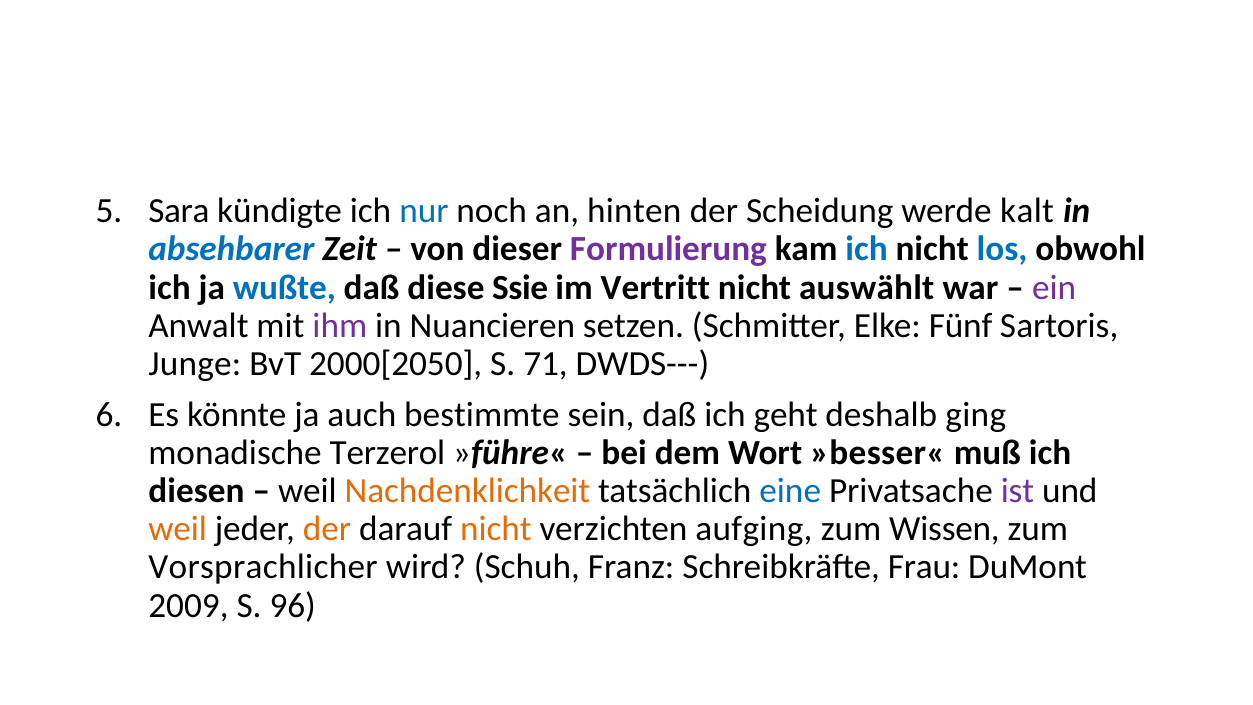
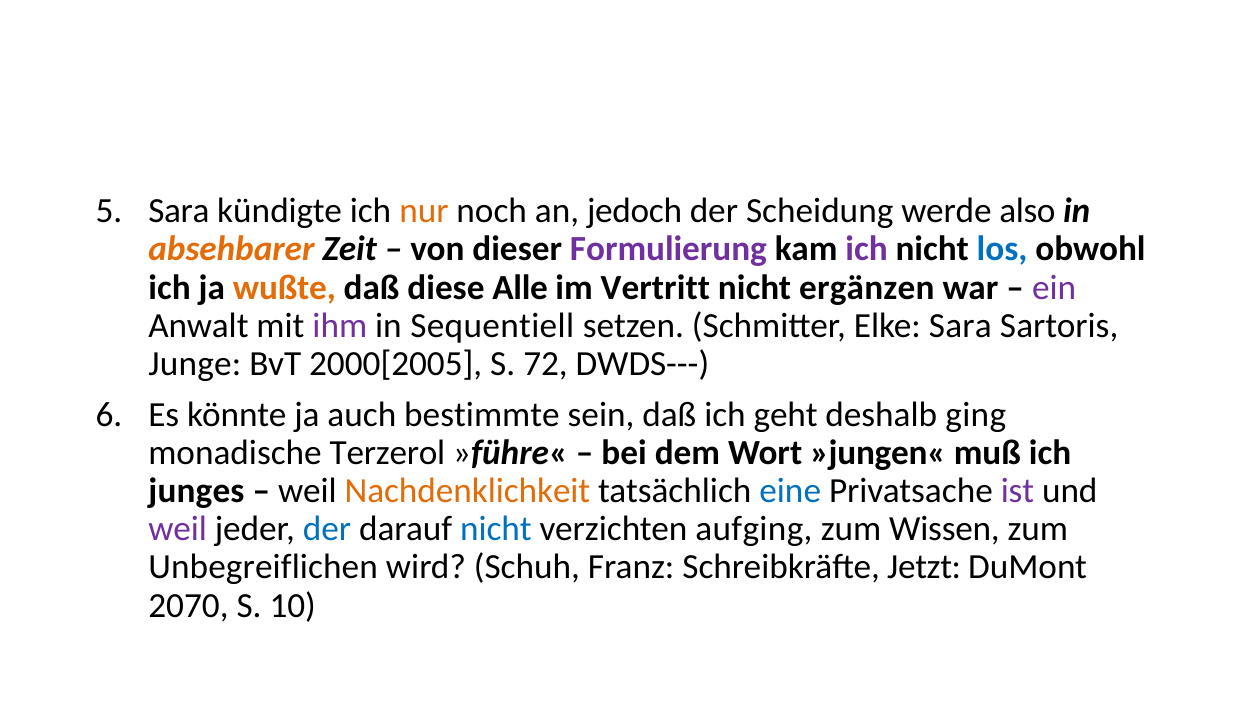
nur colour: blue -> orange
hinten: hinten -> jedoch
kalt: kalt -> also
absehbarer colour: blue -> orange
ich at (867, 249) colour: blue -> purple
wußte colour: blue -> orange
Ssie: Ssie -> Alle
auswählt: auswählt -> ergänzen
Nuancieren: Nuancieren -> Sequentiell
Elke Fünf: Fünf -> Sara
2000[2050: 2000[2050 -> 2000[2005
71: 71 -> 72
»besser«: »besser« -> »jungen«
diesen: diesen -> junges
weil at (178, 529) colour: orange -> purple
der at (327, 529) colour: orange -> blue
nicht at (496, 529) colour: orange -> blue
Vorsprachlicher: Vorsprachlicher -> Unbegreiflichen
Frau: Frau -> Jetzt
2009: 2009 -> 2070
96: 96 -> 10
